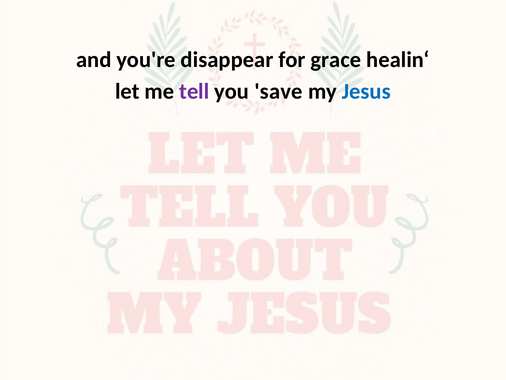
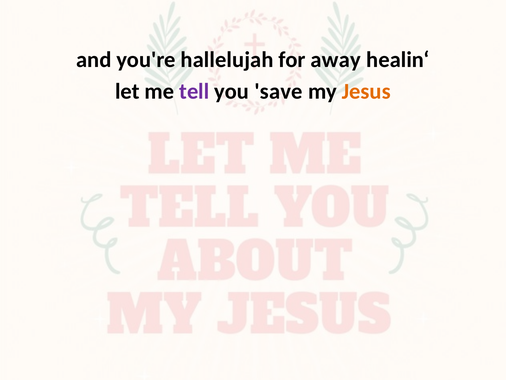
disappear: disappear -> hallelujah
grace: grace -> away
Jesus colour: blue -> orange
